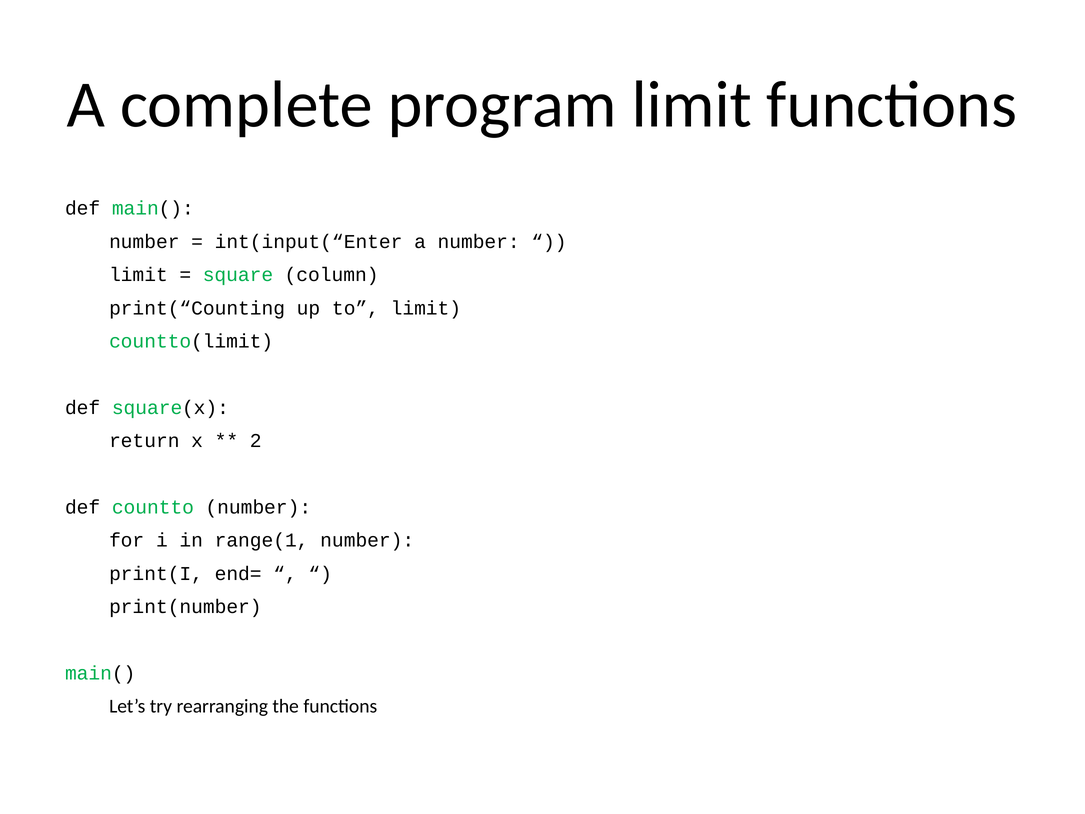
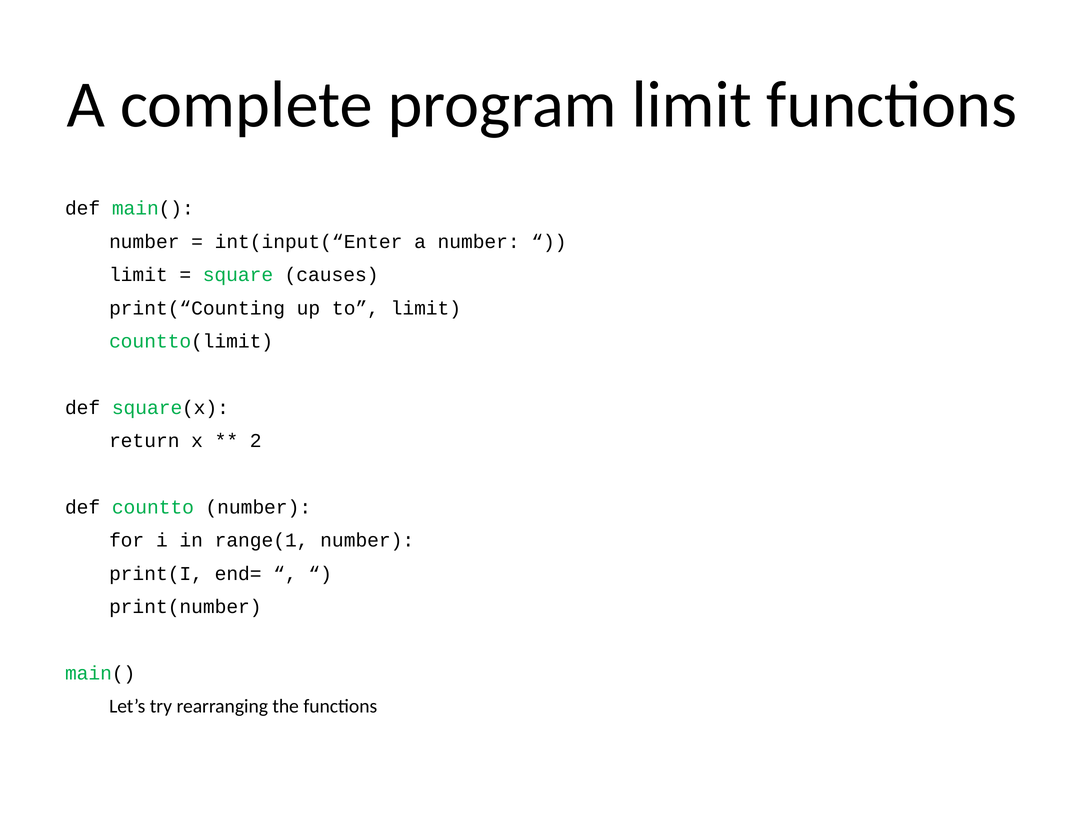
column: column -> causes
